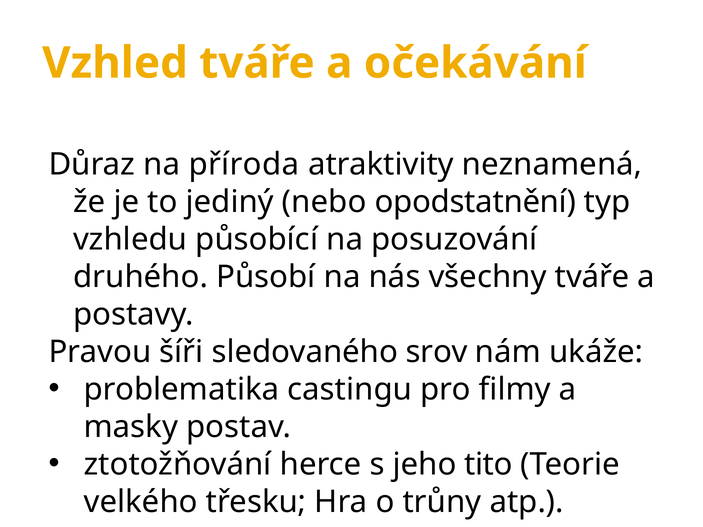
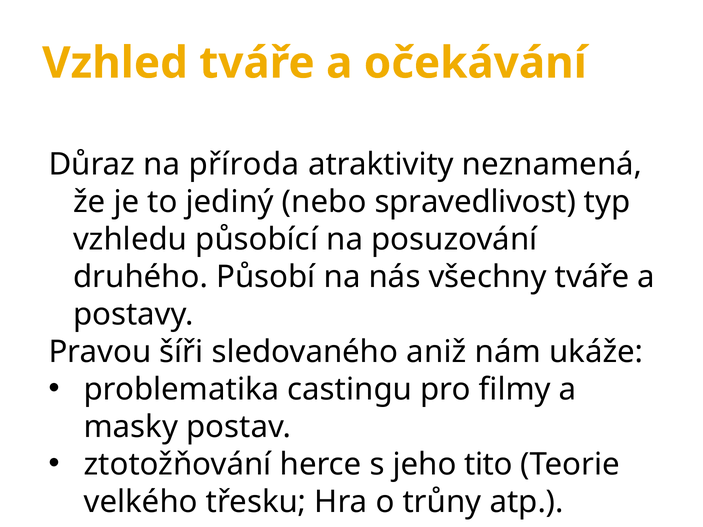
opodstatnění: opodstatnění -> spravedlivost
srov: srov -> aniž
